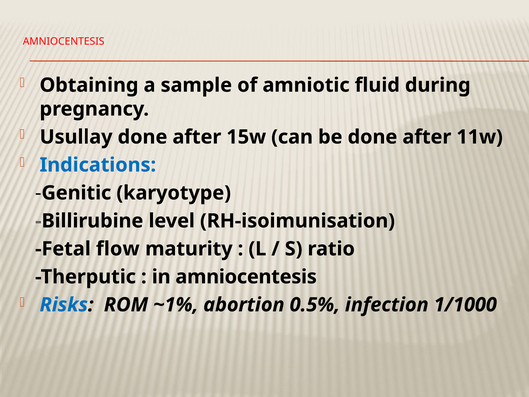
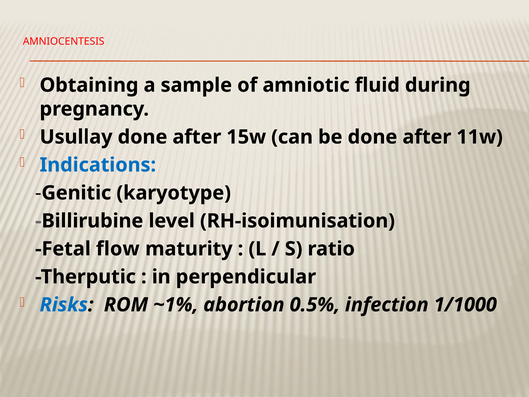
in amniocentesis: amniocentesis -> perpendicular
